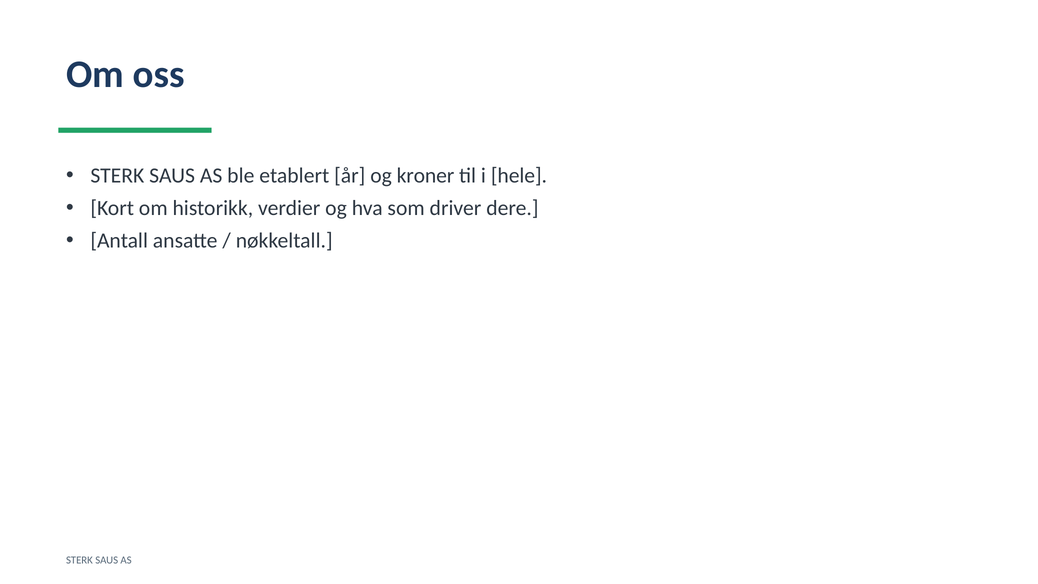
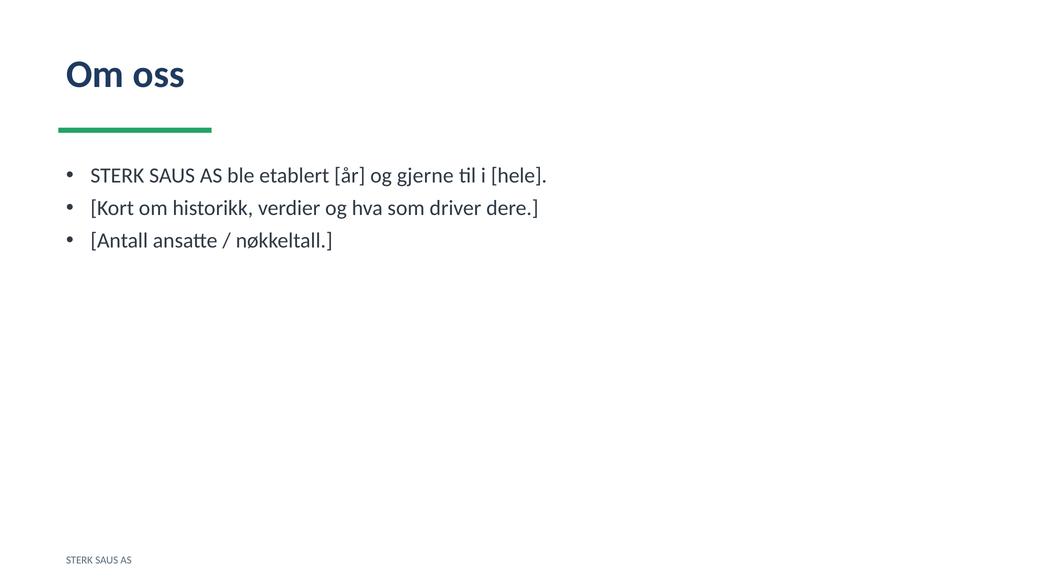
kroner: kroner -> gjerne
